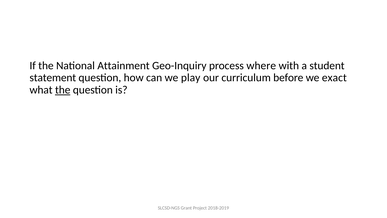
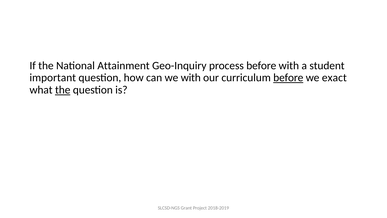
process where: where -> before
statement: statement -> important
we play: play -> with
before at (288, 78) underline: none -> present
